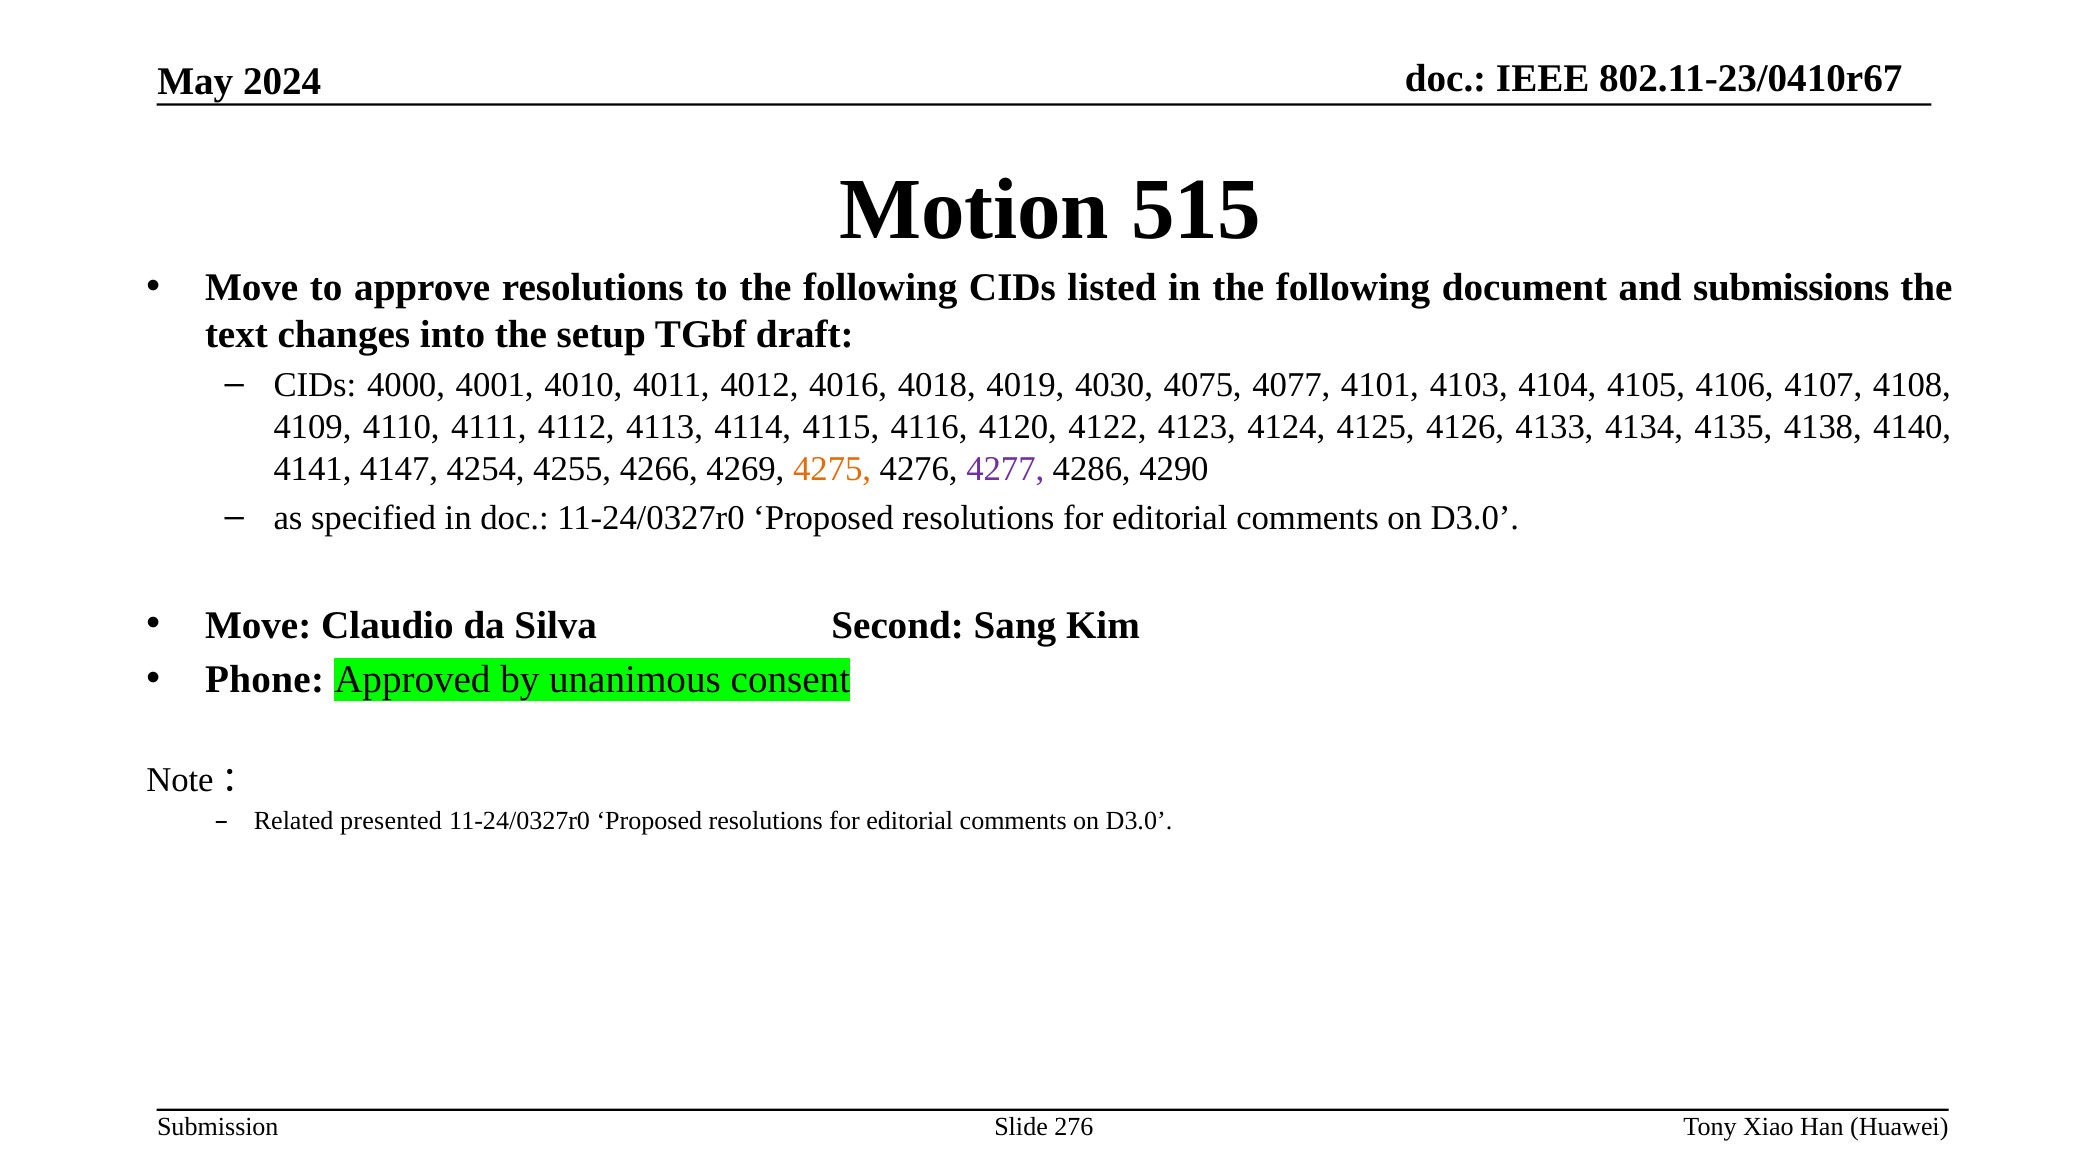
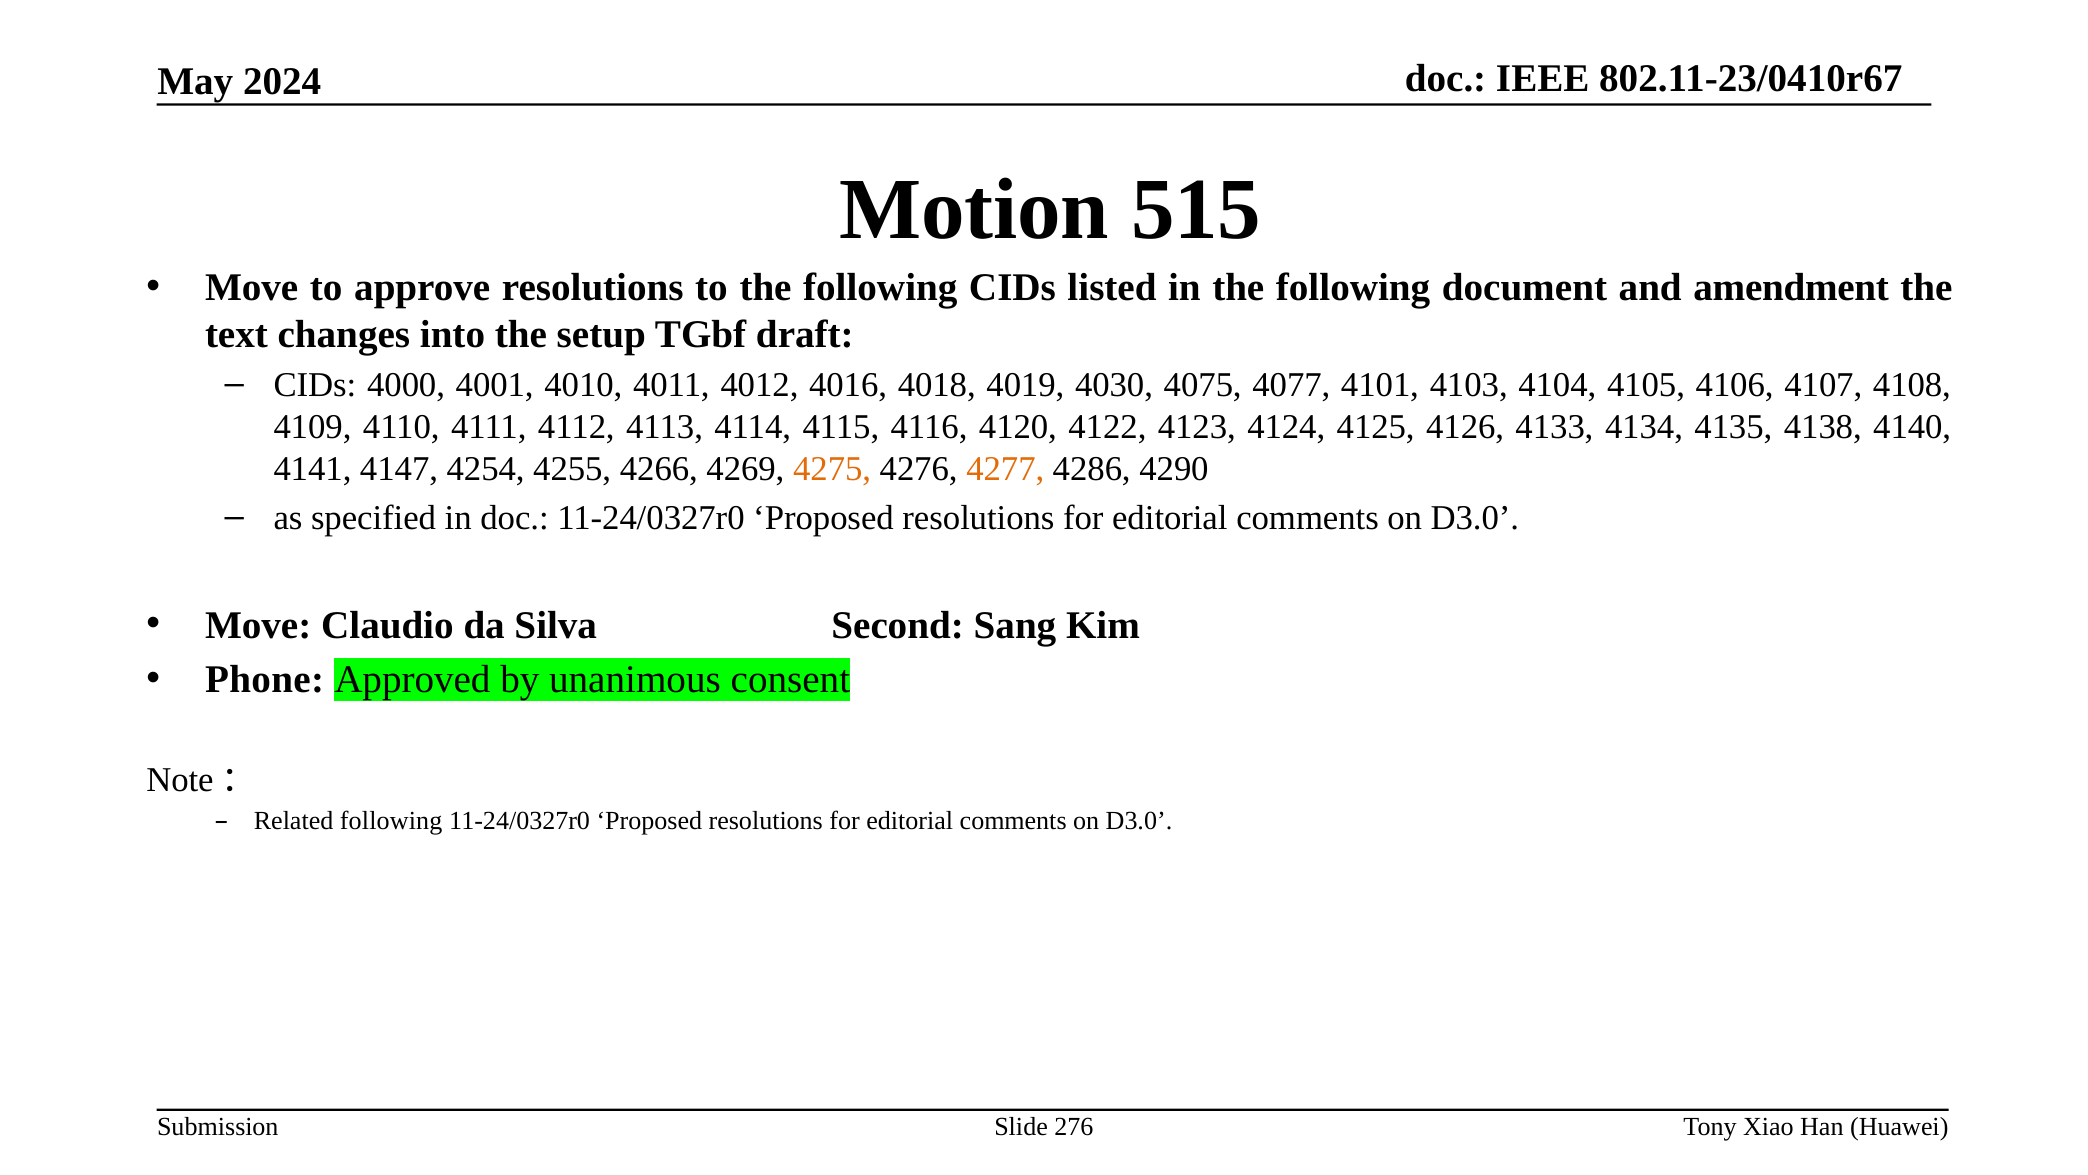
submissions: submissions -> amendment
4277 colour: purple -> orange
Related presented: presented -> following
